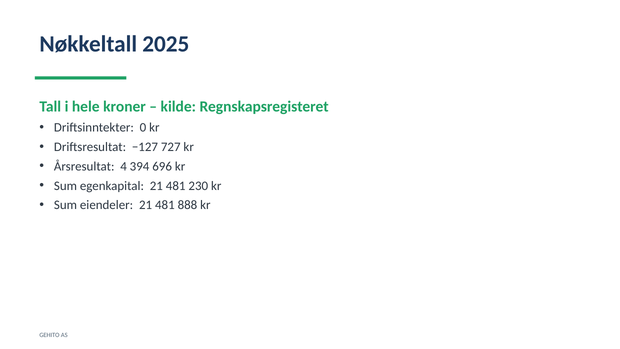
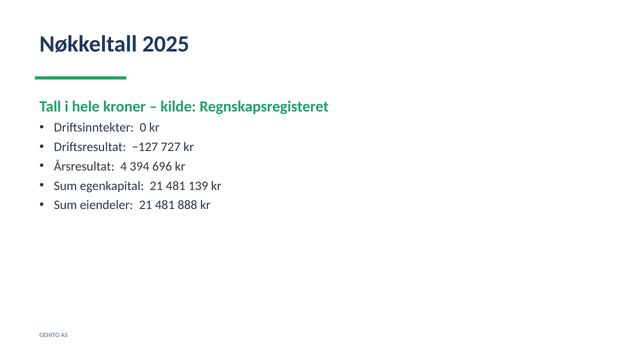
230: 230 -> 139
